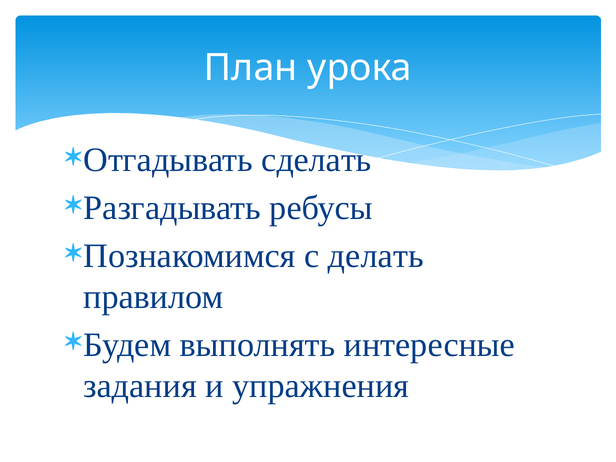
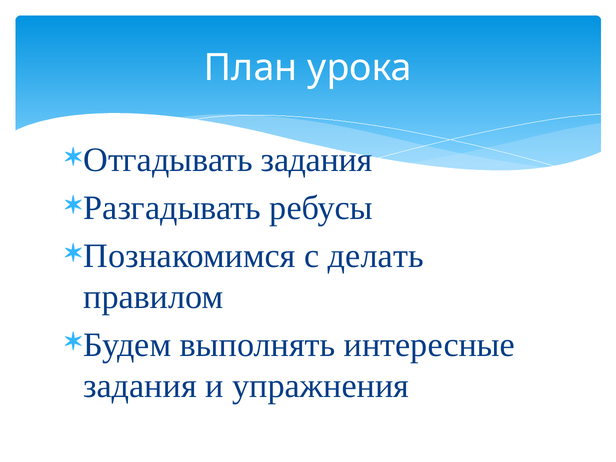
Отгадывать сделать: сделать -> задания
